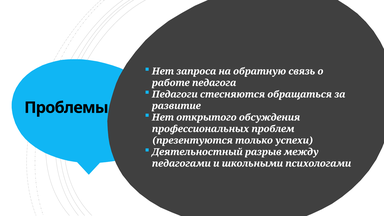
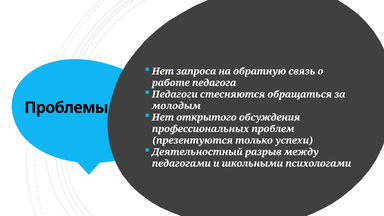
развитие: развитие -> молодым
